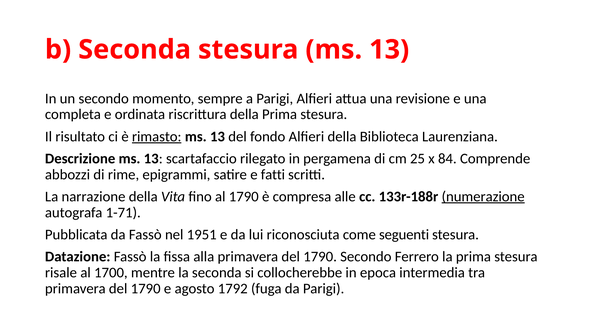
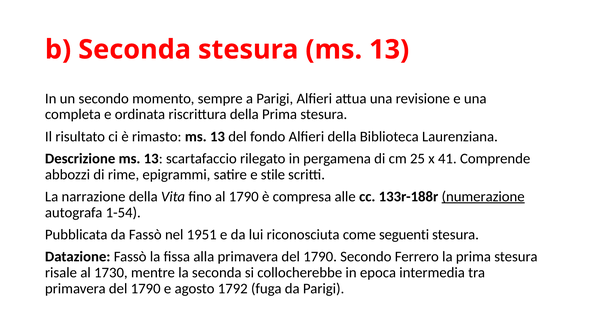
rimasto underline: present -> none
84: 84 -> 41
fatti: fatti -> stile
1-71: 1-71 -> 1-54
1700: 1700 -> 1730
